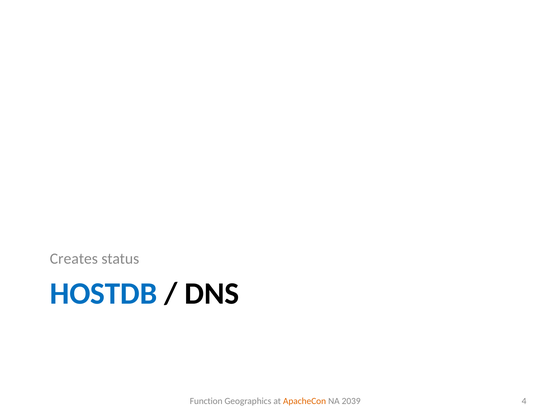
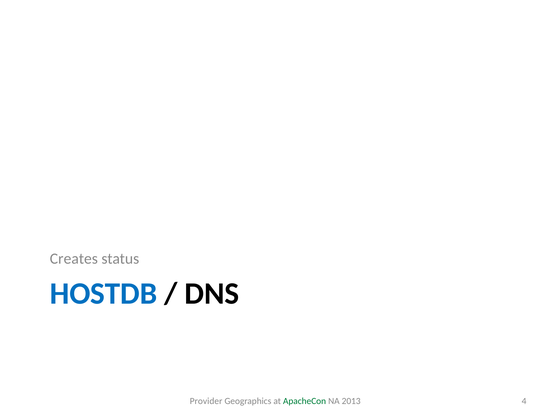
Function: Function -> Provider
ApacheCon colour: orange -> green
2039: 2039 -> 2013
